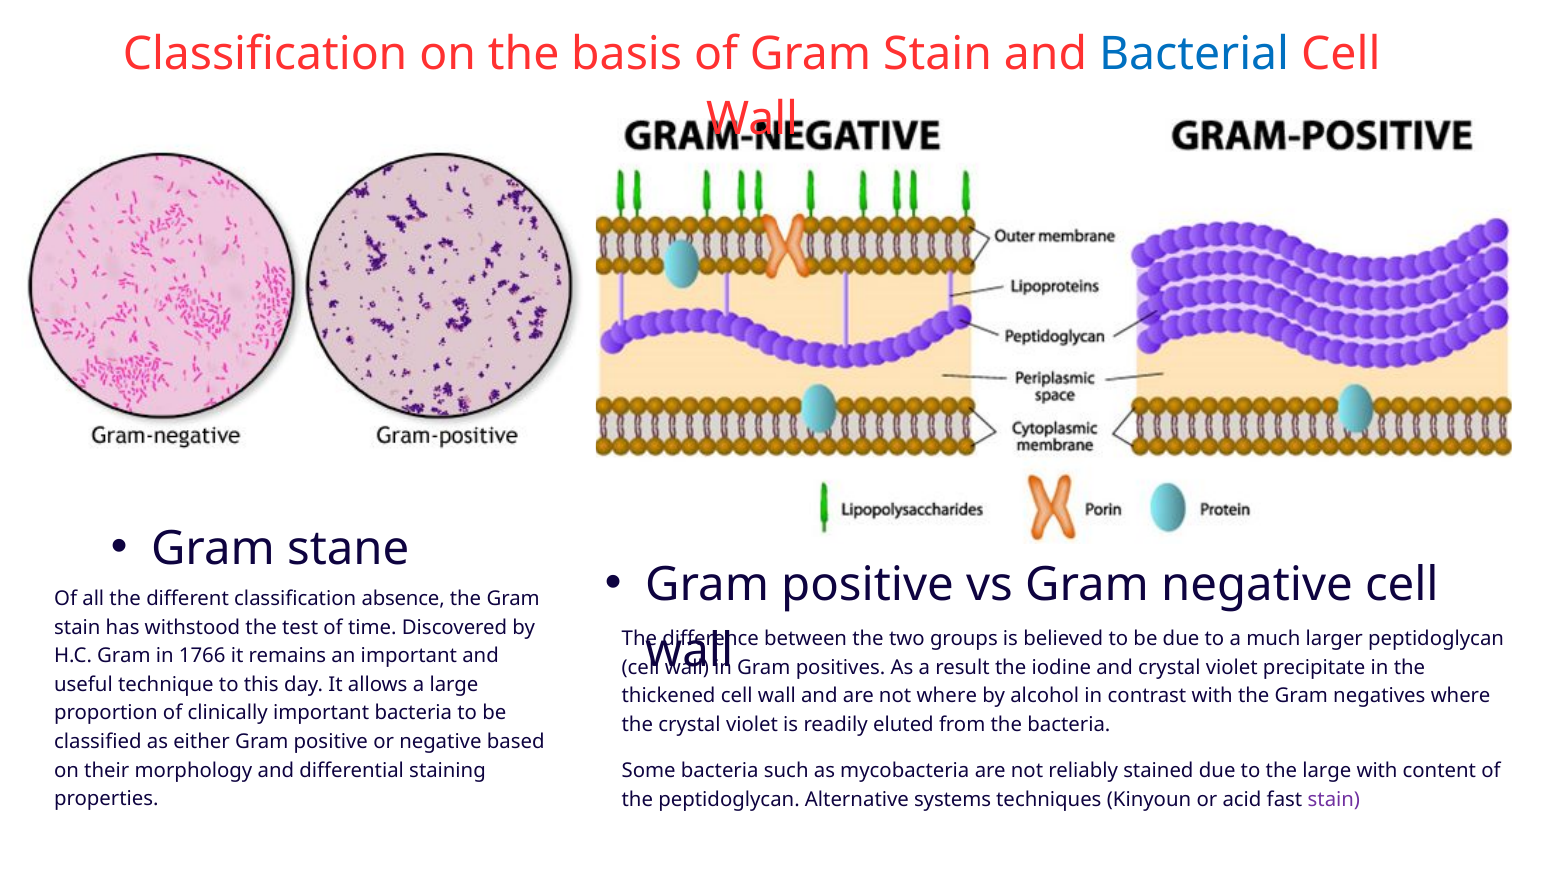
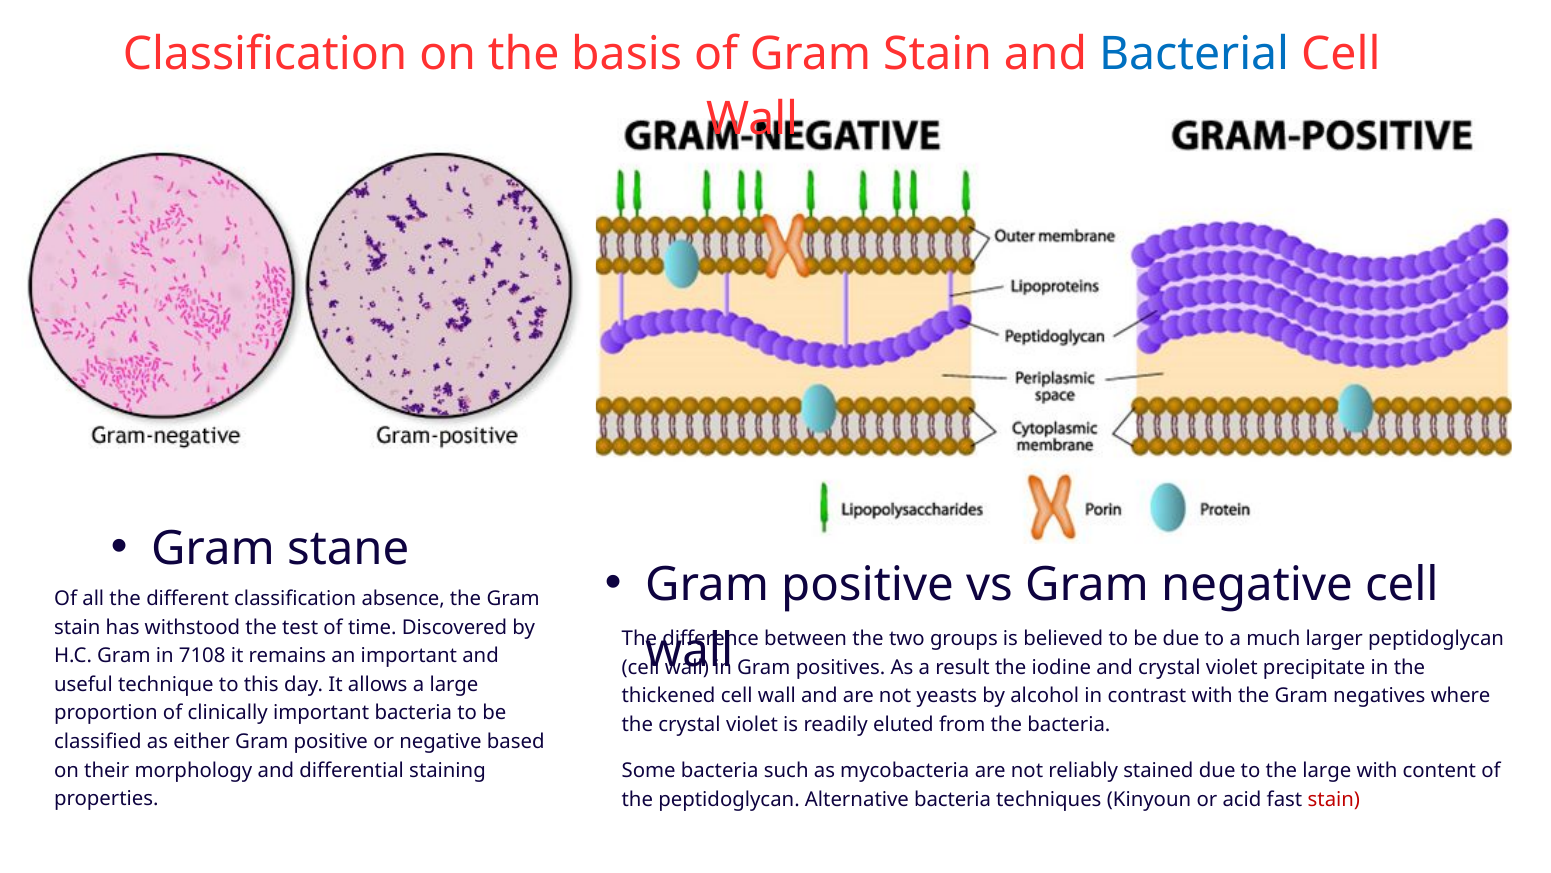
1766: 1766 -> 7108
not where: where -> yeasts
Alternative systems: systems -> bacteria
stain at (1334, 799) colour: purple -> red
